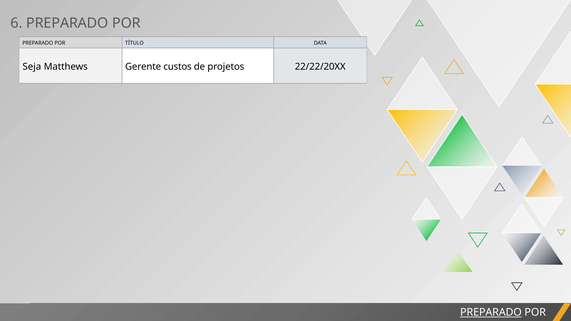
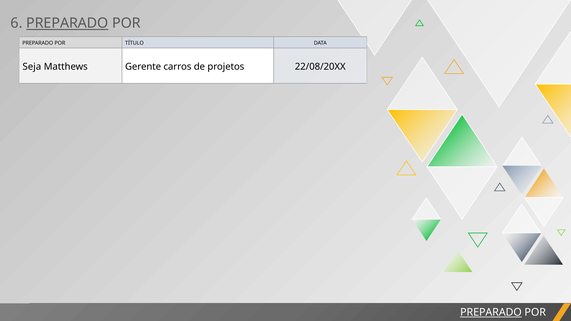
PREPARADO at (67, 23) underline: none -> present
custos: custos -> carros
22/22/20XX: 22/22/20XX -> 22/08/20XX
